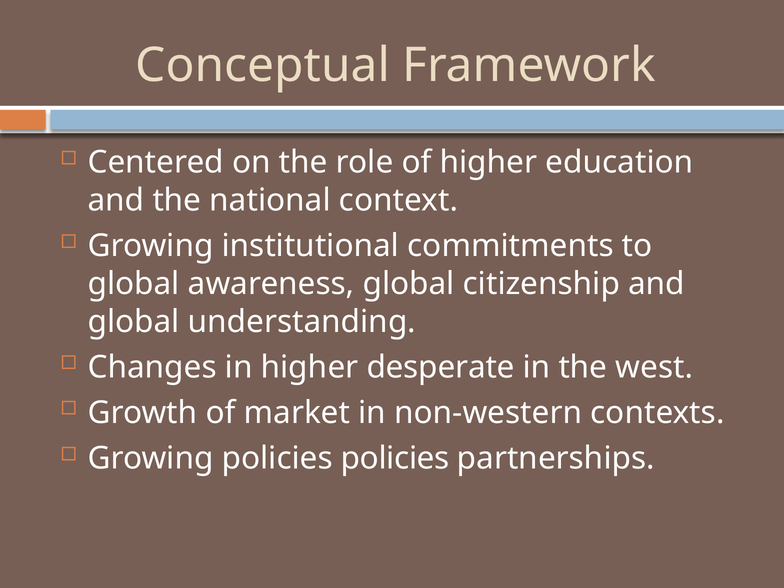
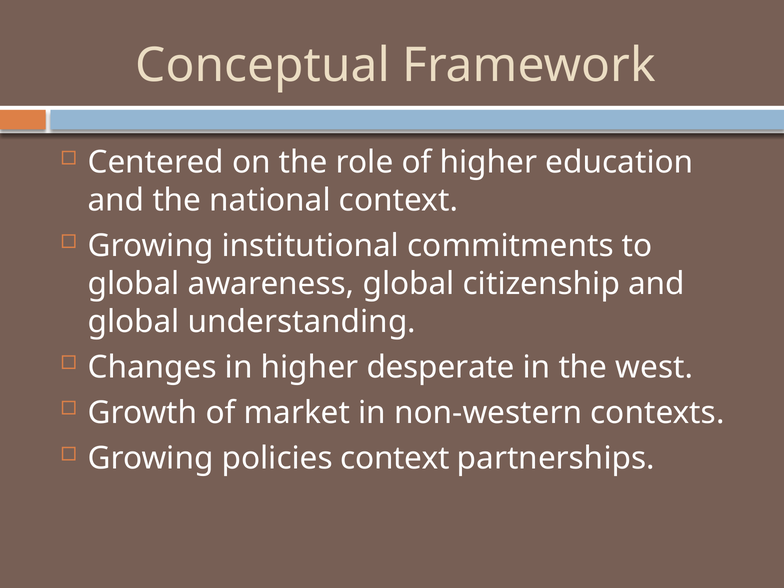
policies policies: policies -> context
